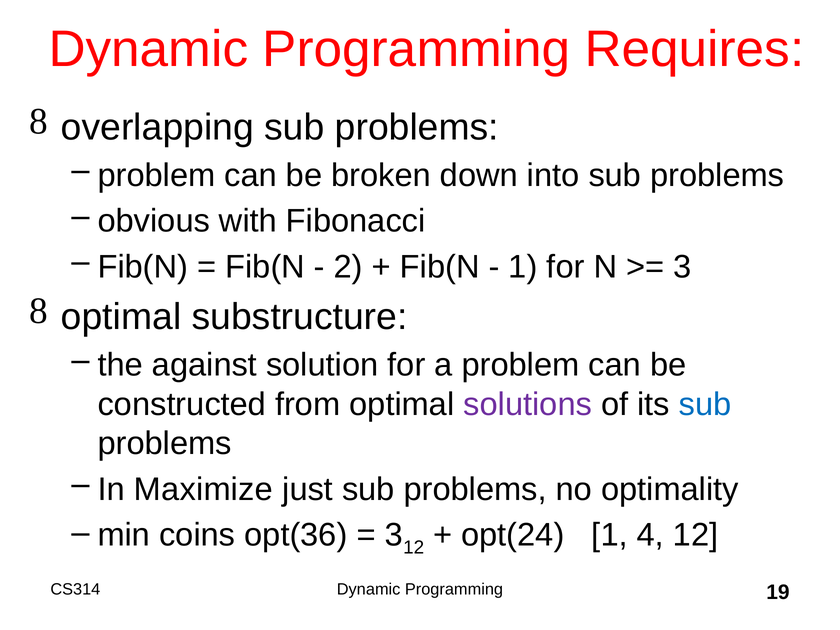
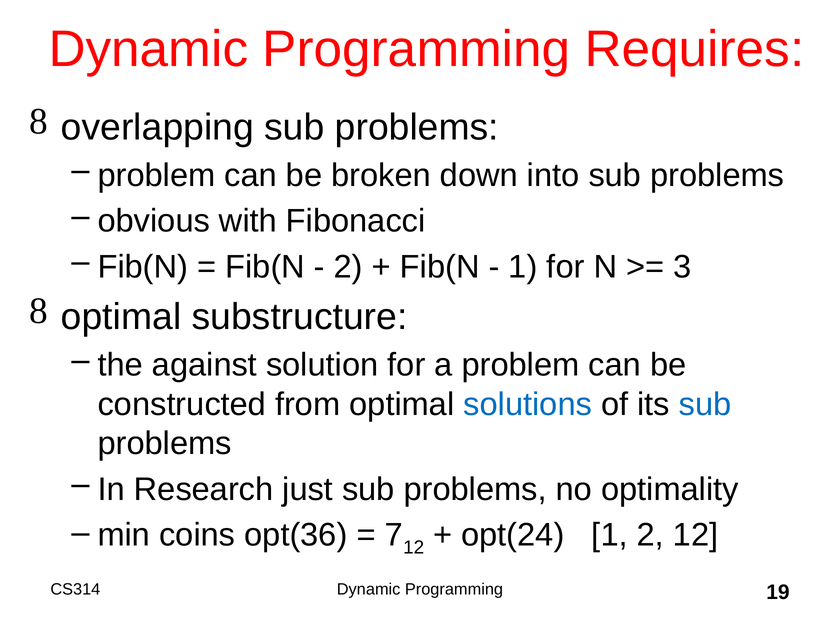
solutions colour: purple -> blue
Maximize: Maximize -> Research
3 at (394, 535): 3 -> 7
1 4: 4 -> 2
